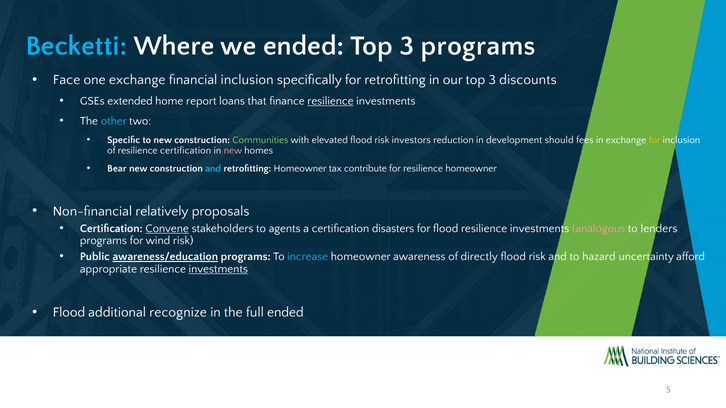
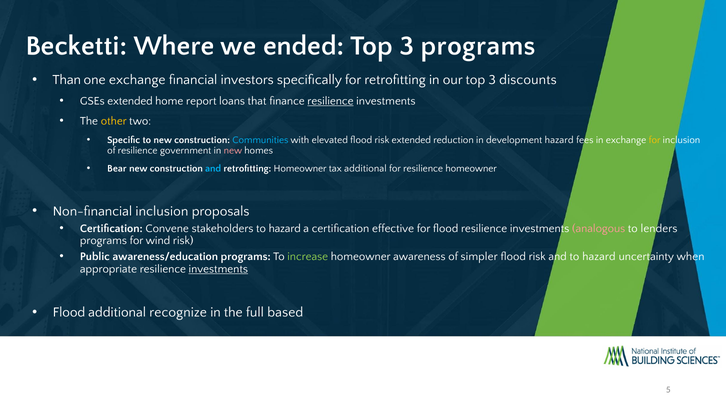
Becketti colour: light blue -> white
Face: Face -> Than
financial inclusion: inclusion -> investors
other colour: light blue -> yellow
Communities colour: light green -> light blue
risk investors: investors -> extended
development should: should -> hazard
resilience certification: certification -> government
tax contribute: contribute -> additional
Non-financial relatively: relatively -> inclusion
Convene underline: present -> none
stakeholders to agents: agents -> hazard
disasters: disasters -> effective
awareness/education underline: present -> none
increase colour: light blue -> light green
directly: directly -> simpler
afford: afford -> when
full ended: ended -> based
